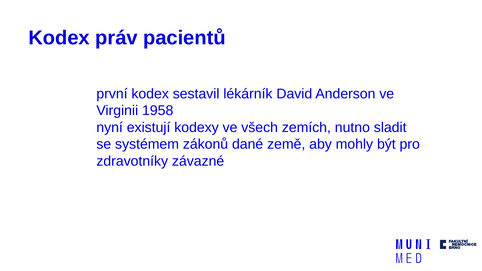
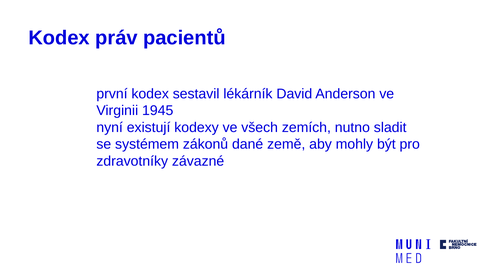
1958: 1958 -> 1945
